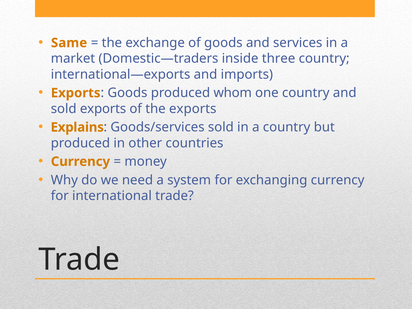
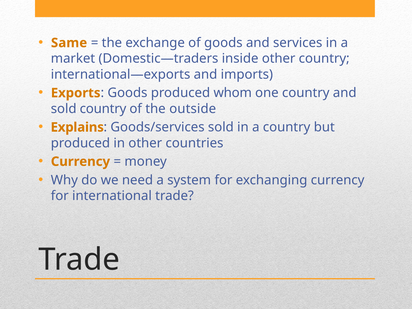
inside three: three -> other
sold exports: exports -> country
the exports: exports -> outside
